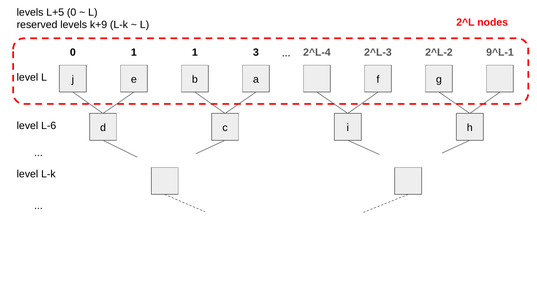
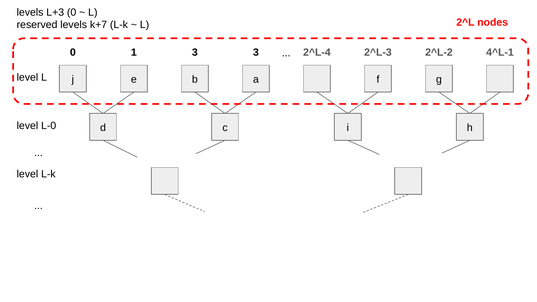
L+5: L+5 -> L+3
k+9: k+9 -> k+7
1 1: 1 -> 3
9^L-1: 9^L-1 -> 4^L-1
L-6: L-6 -> L-0
